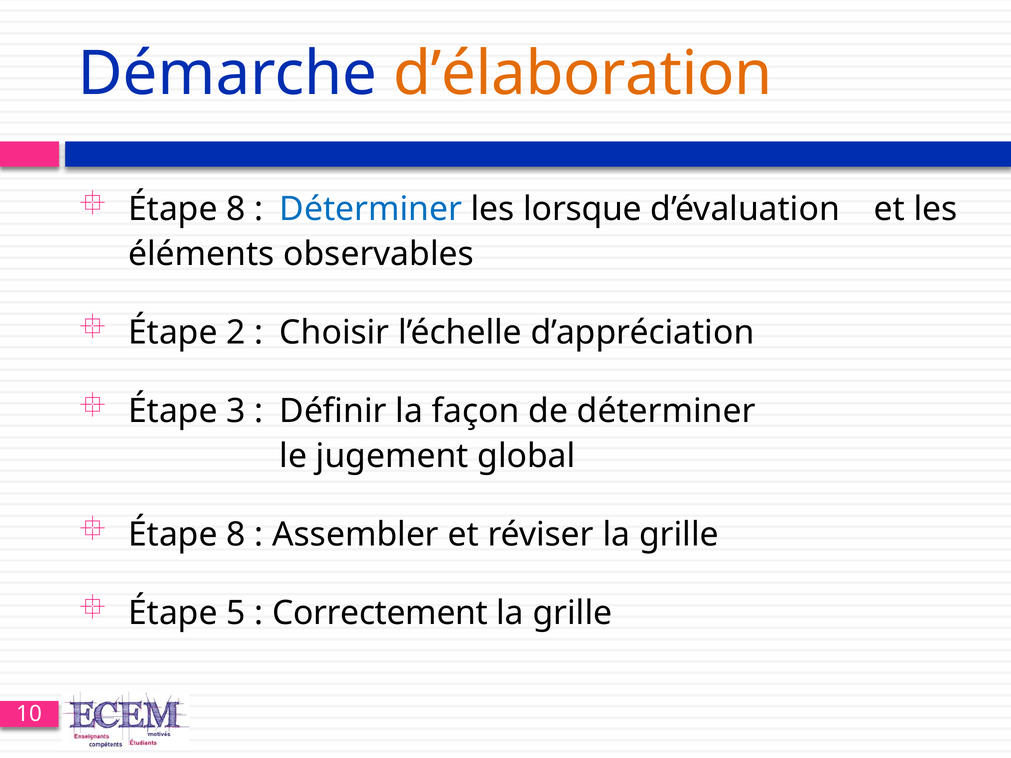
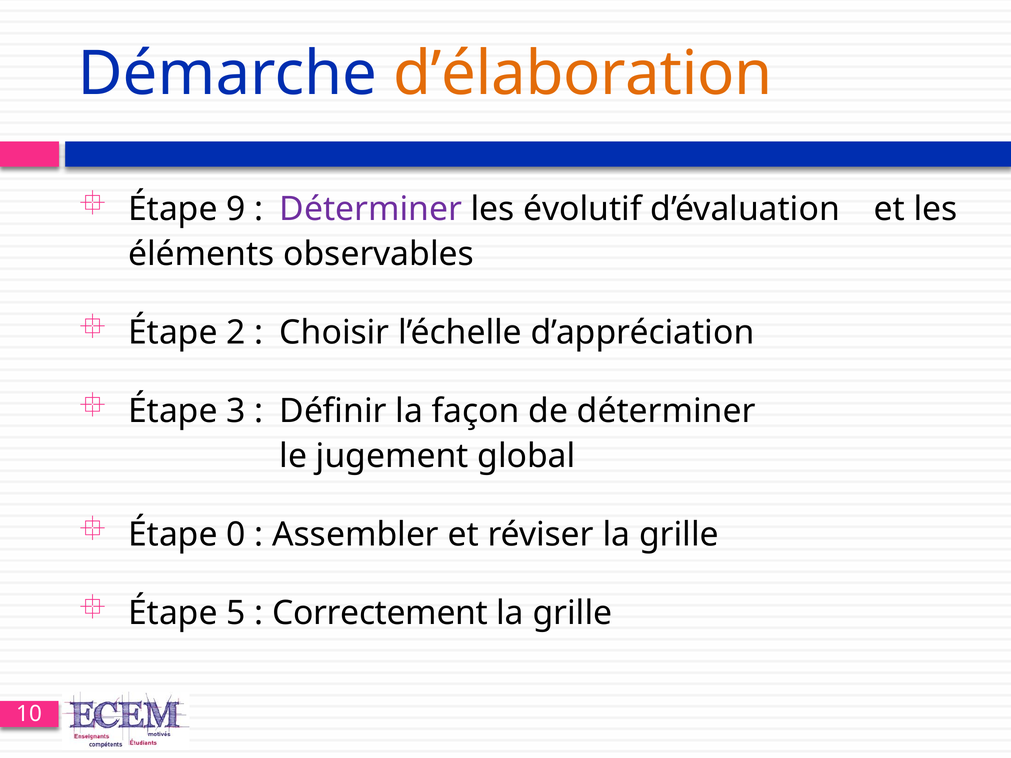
8 at (236, 209): 8 -> 9
Déterminer at (371, 209) colour: blue -> purple
lorsque: lorsque -> évolutif
8 at (236, 535): 8 -> 0
